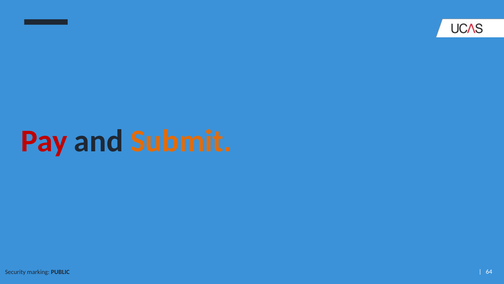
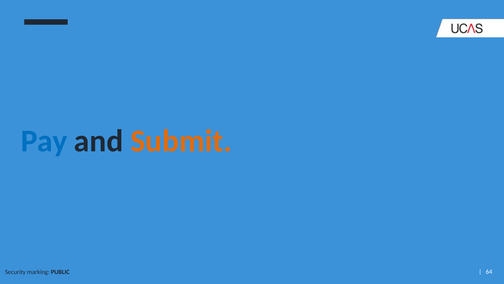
Pay colour: red -> blue
